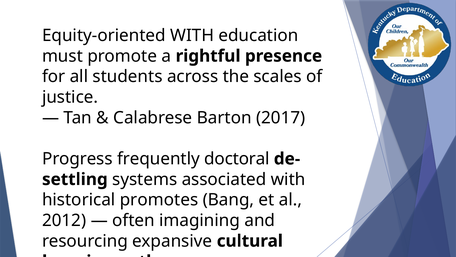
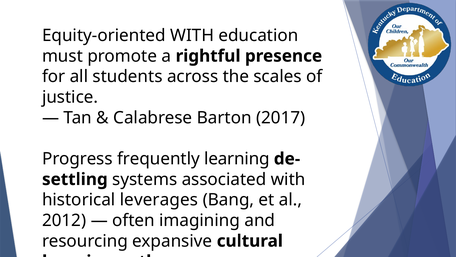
frequently doctoral: doctoral -> learning
promotes: promotes -> leverages
